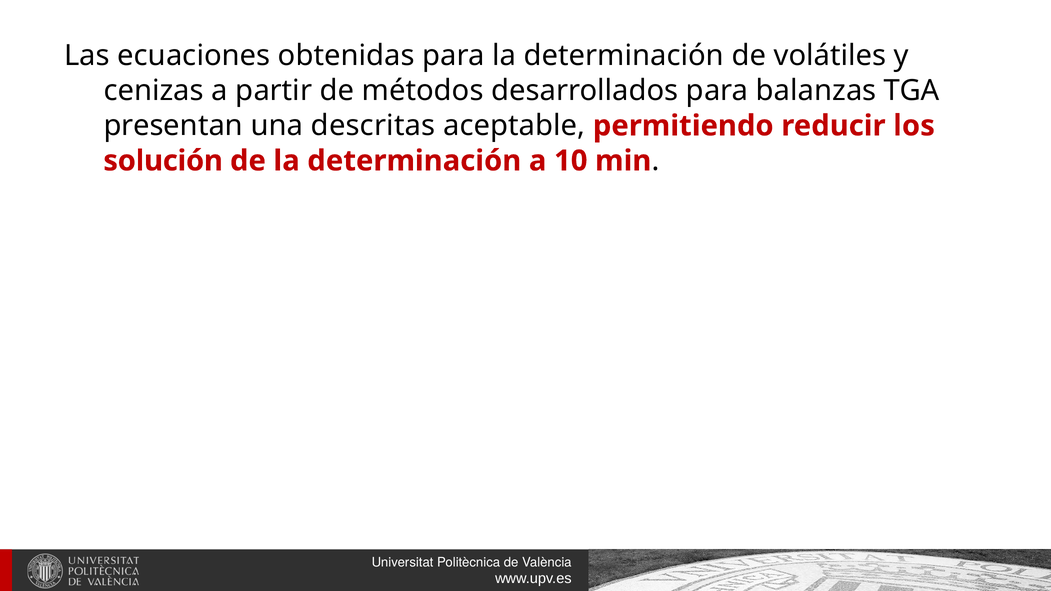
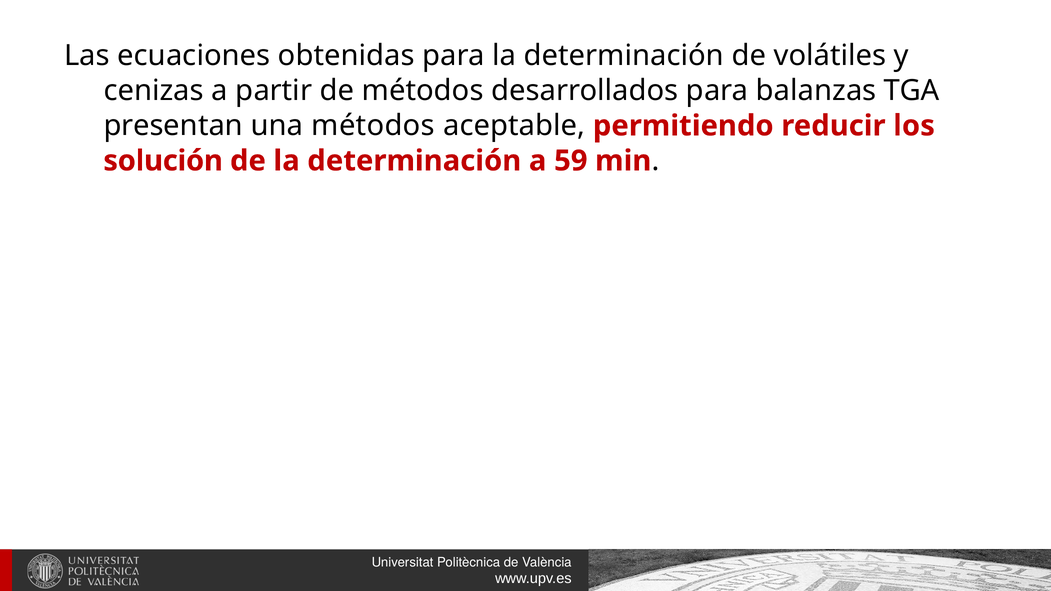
una descritas: descritas -> métodos
10: 10 -> 59
